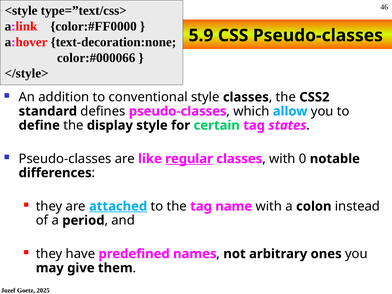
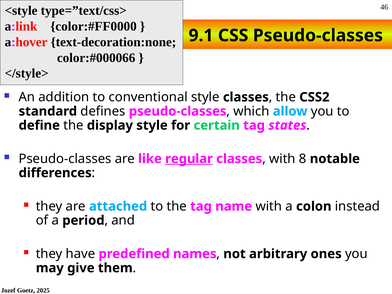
5.9: 5.9 -> 9.1
0: 0 -> 8
attached underline: present -> none
